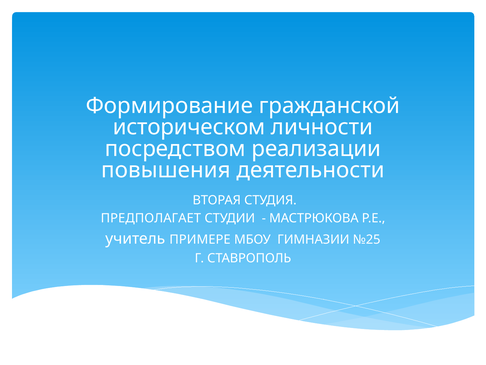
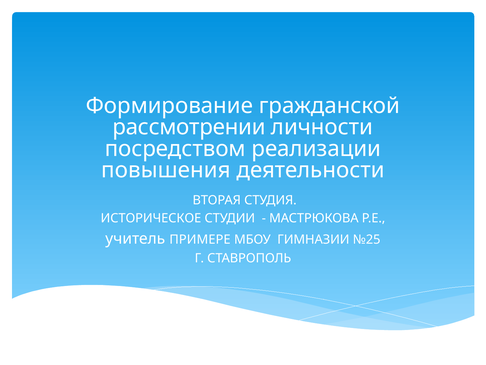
историческом: историческом -> рассмотрении
ПРЕДПОЛАГАЕТ: ПРЕДПОЛАГАЕТ -> ИСТОРИЧЕСКОЕ
